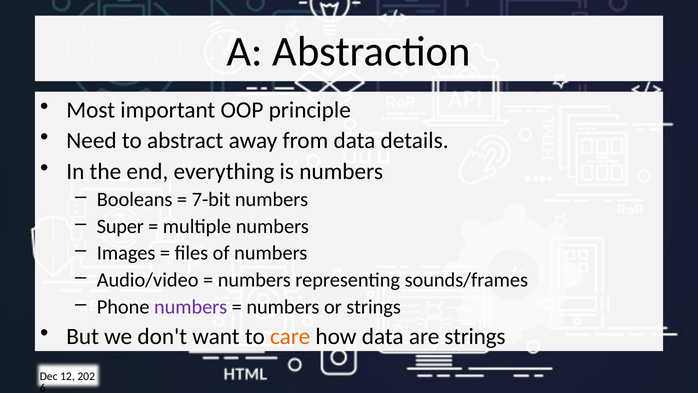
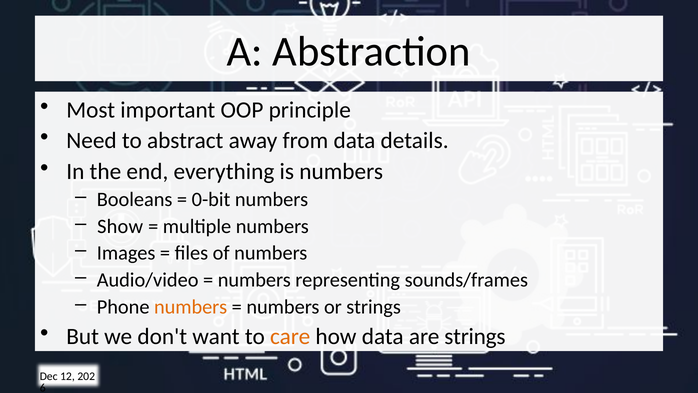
7-bit: 7-bit -> 0-bit
Super: Super -> Show
numbers at (191, 307) colour: purple -> orange
